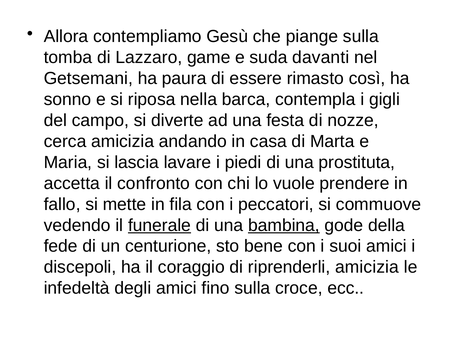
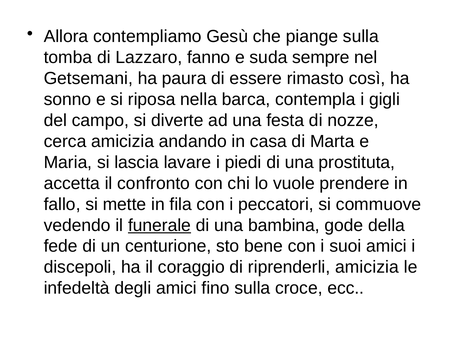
game: game -> fanno
davanti: davanti -> sempre
bambina underline: present -> none
